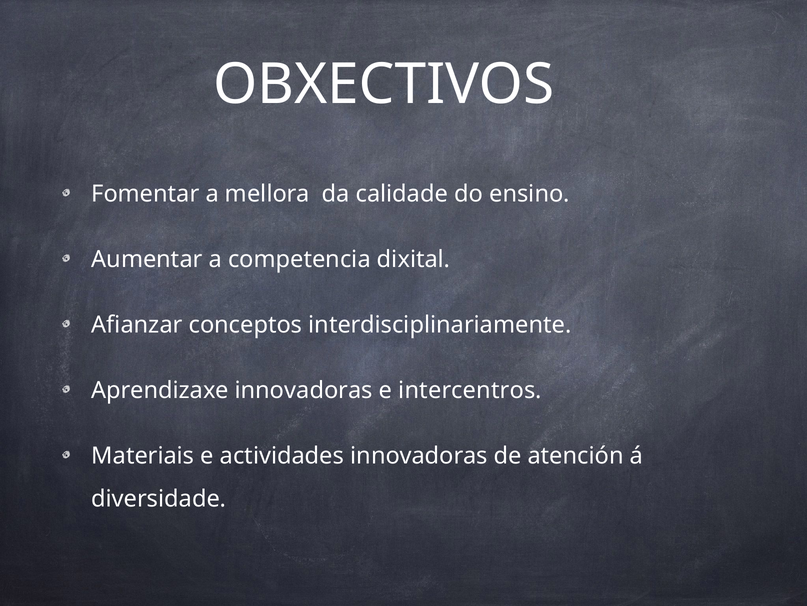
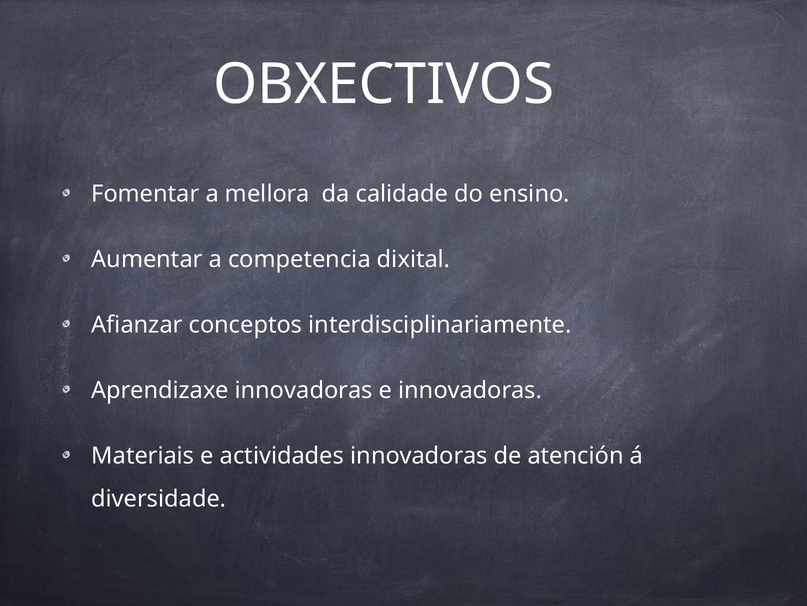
e intercentros: intercentros -> innovadoras
